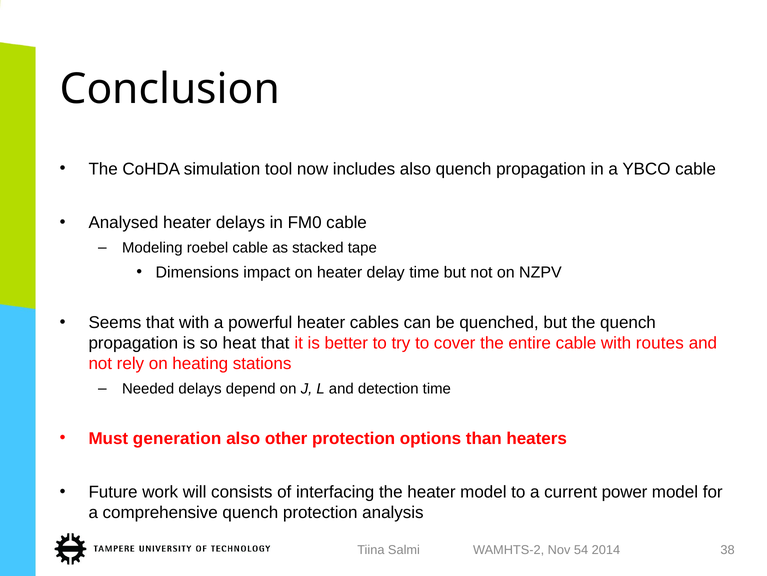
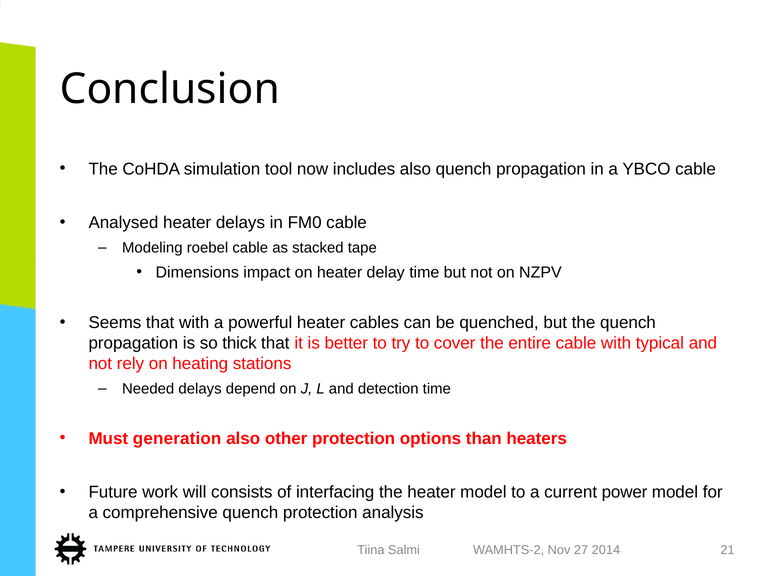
heat: heat -> thick
routes: routes -> typical
54: 54 -> 27
38: 38 -> 21
